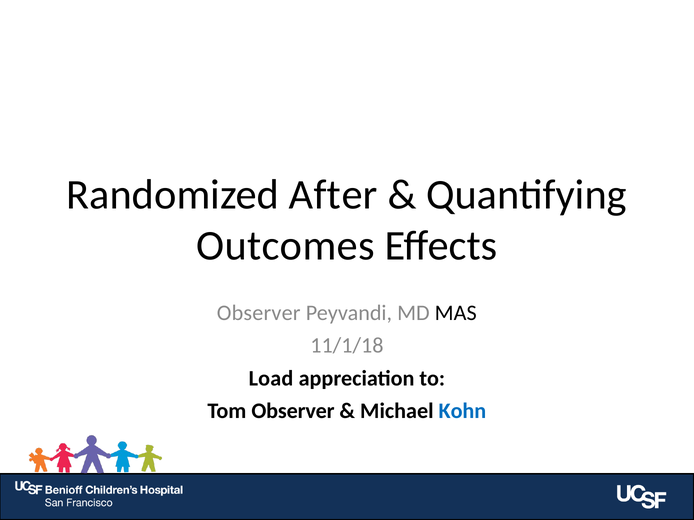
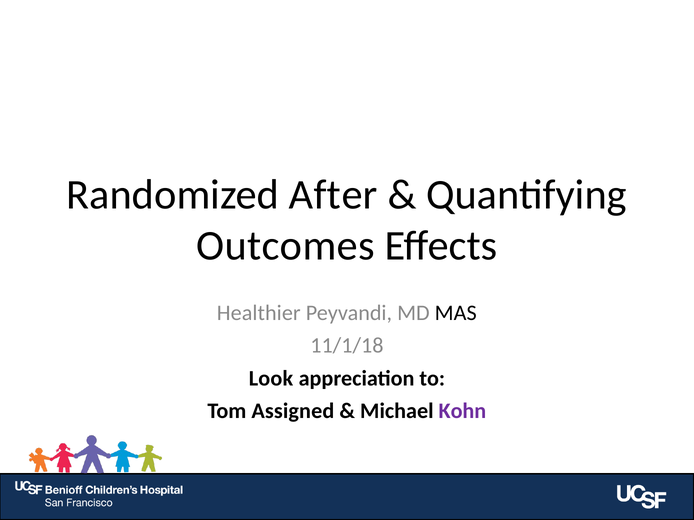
Observer at (259, 313): Observer -> Healthier
Load: Load -> Look
Tom Observer: Observer -> Assigned
Kohn colour: blue -> purple
